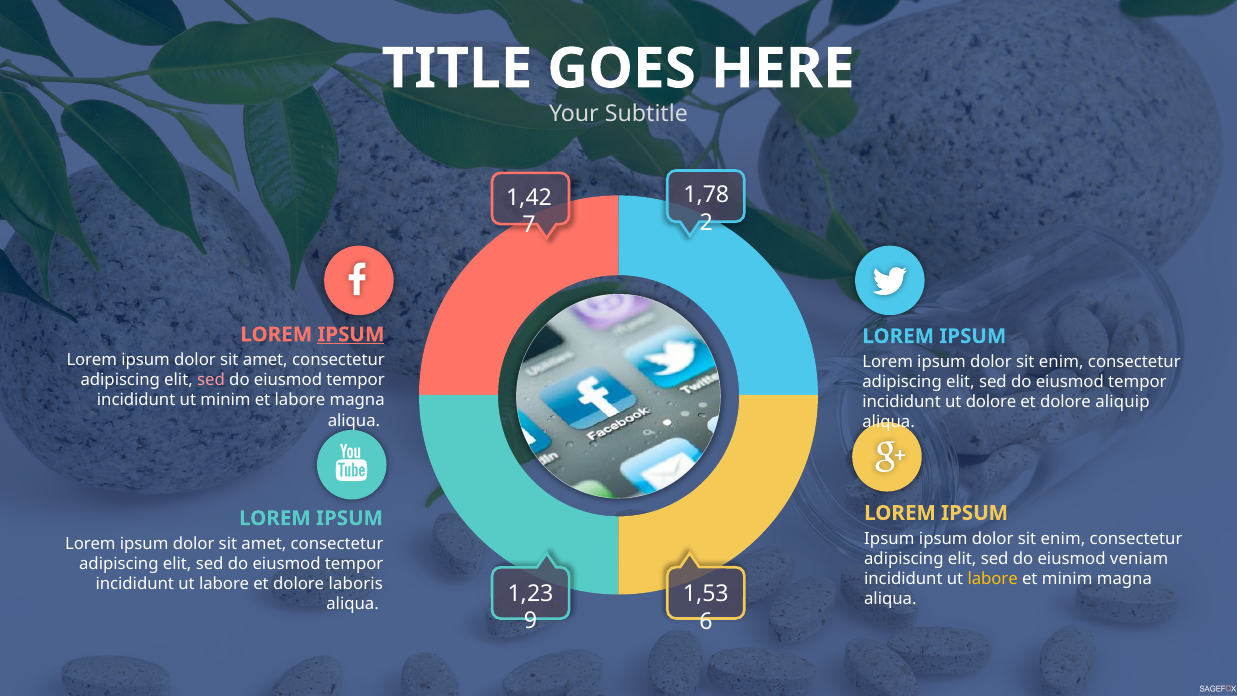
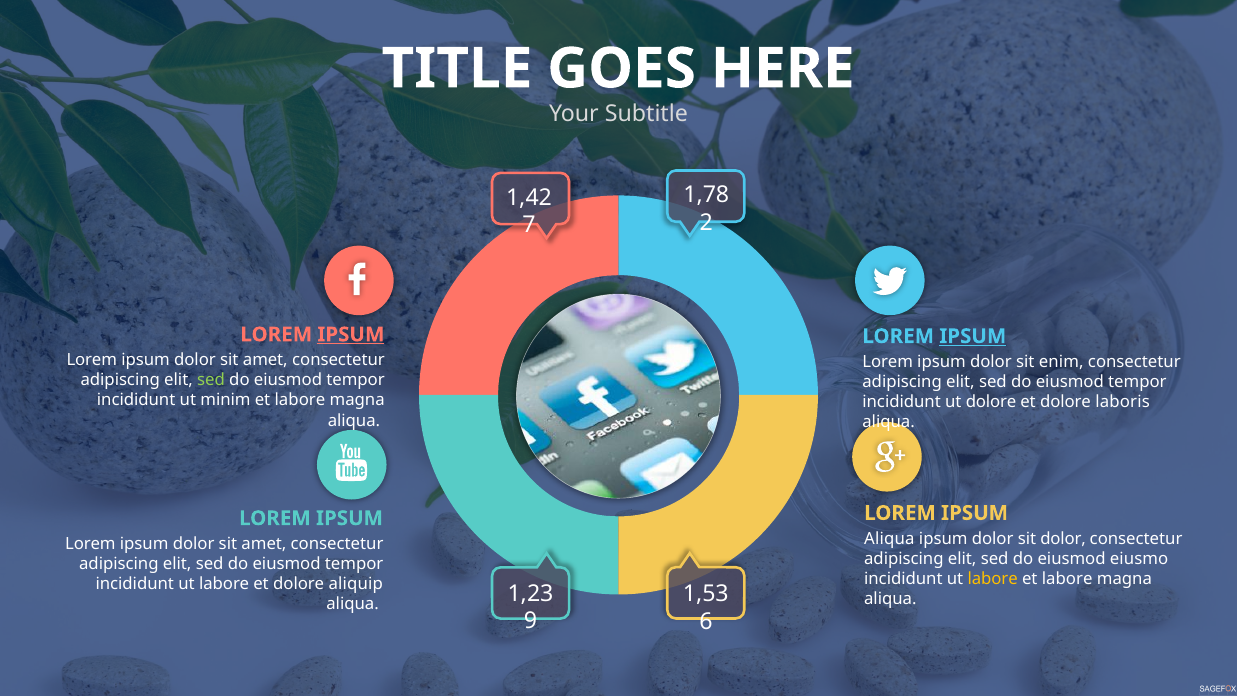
IPSUM at (973, 336) underline: none -> present
sed at (211, 380) colour: pink -> light green
aliquip: aliquip -> laboris
Ipsum at (889, 538): Ipsum -> Aliqua
enim at (1063, 538): enim -> dolor
veniam: veniam -> eiusmo
minim at (1067, 579): minim -> labore
laboris: laboris -> aliquip
